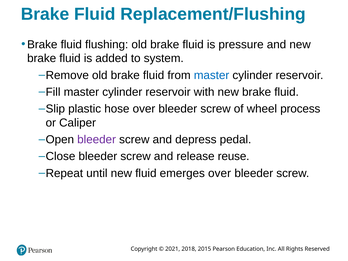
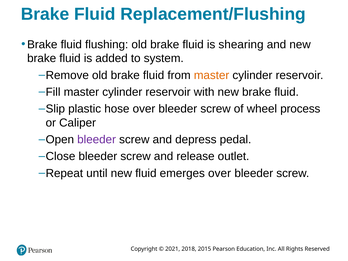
pressure: pressure -> shearing
master at (212, 75) colour: blue -> orange
reuse: reuse -> outlet
